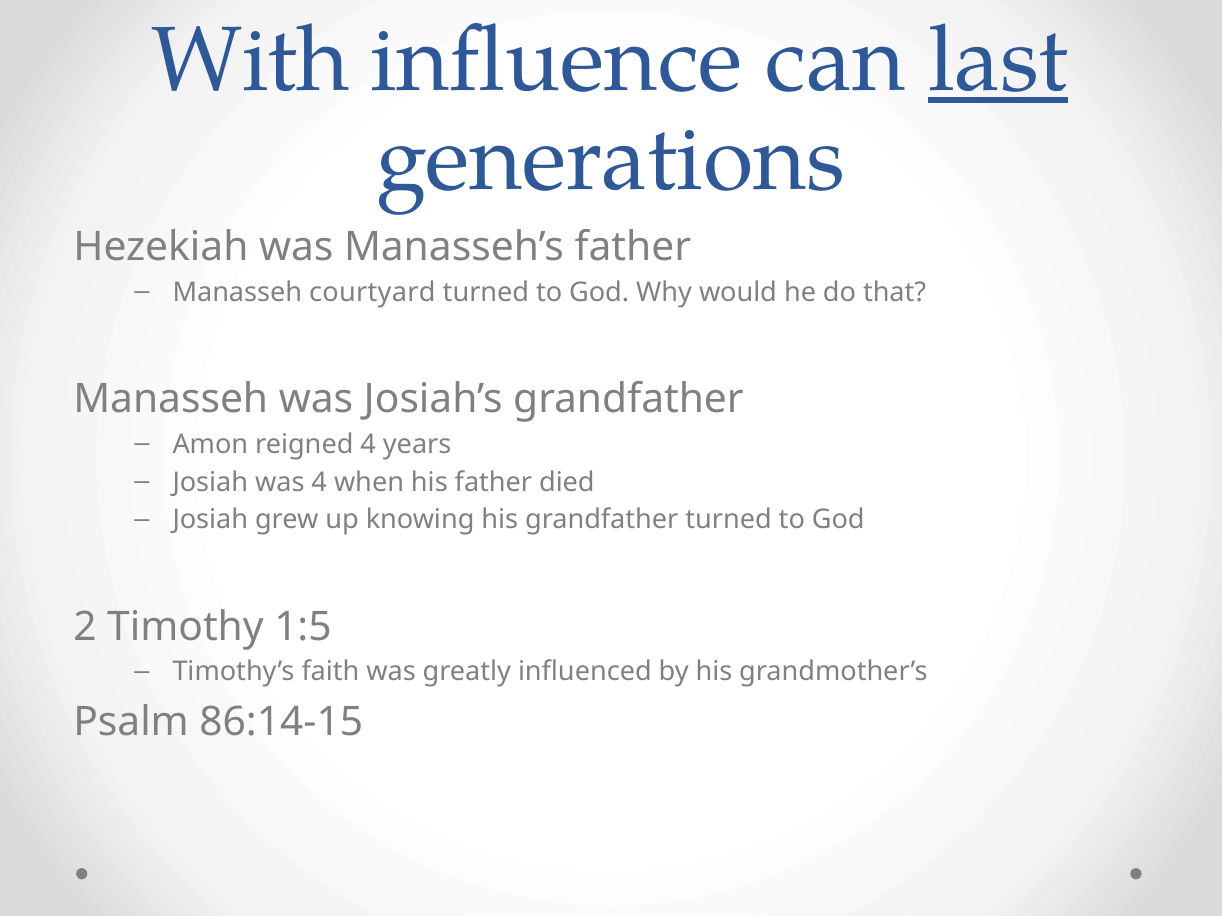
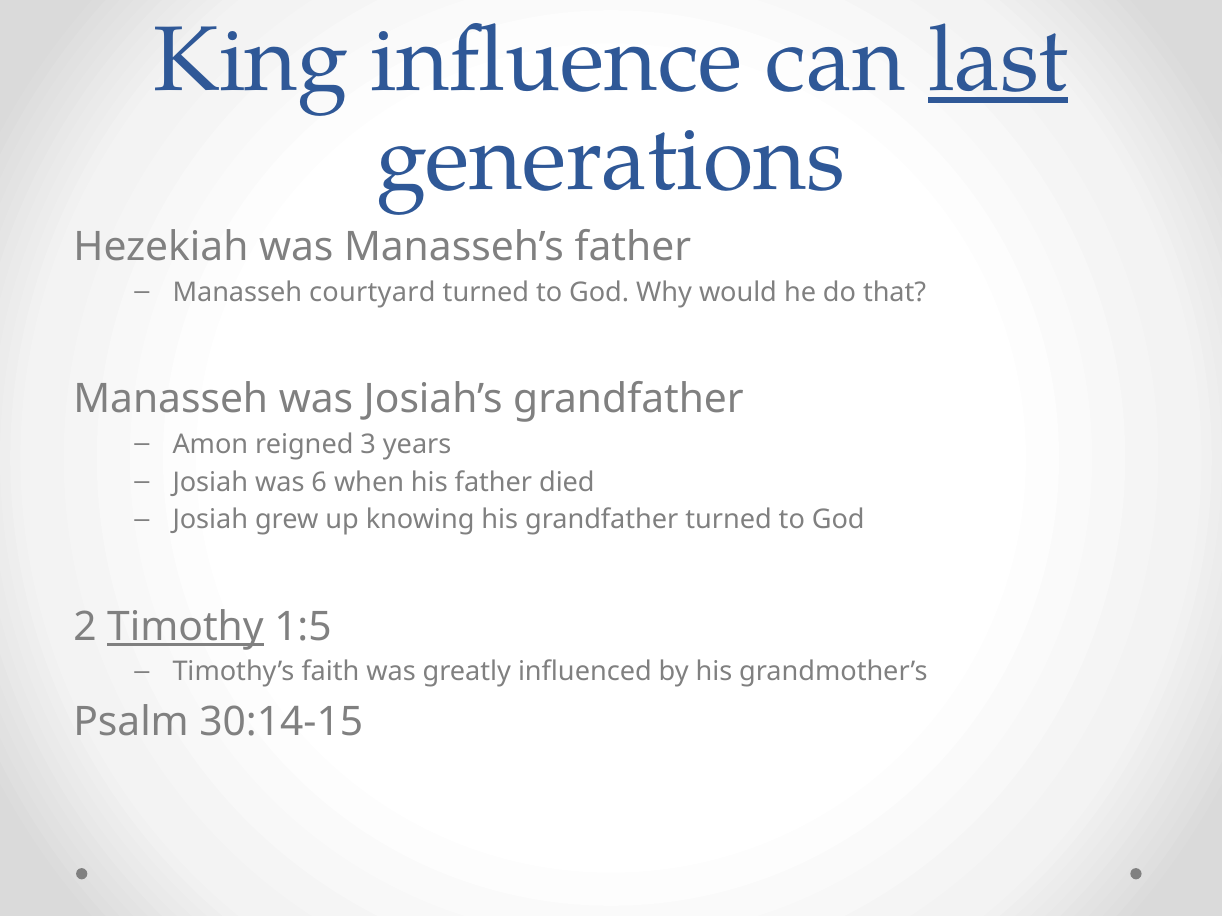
With: With -> King
reigned 4: 4 -> 3
was 4: 4 -> 6
Timothy underline: none -> present
86:14-15: 86:14-15 -> 30:14-15
